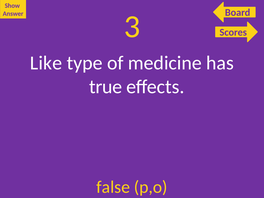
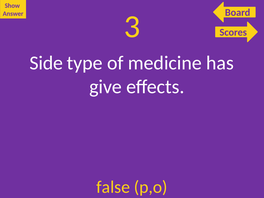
Like: Like -> Side
true: true -> give
